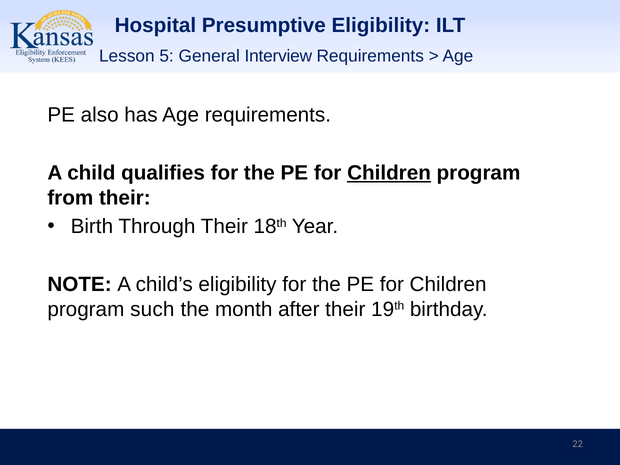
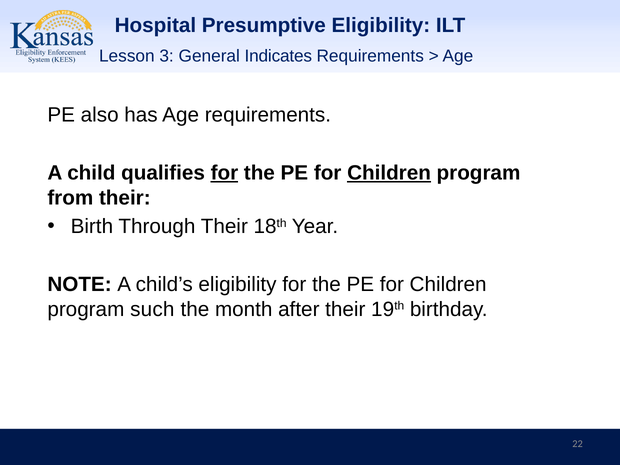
5: 5 -> 3
Interview: Interview -> Indicates
for at (224, 173) underline: none -> present
